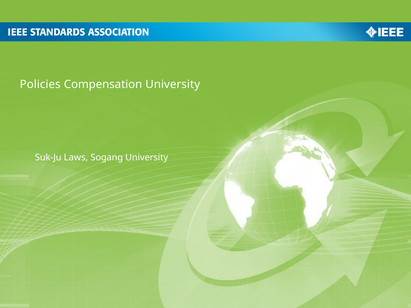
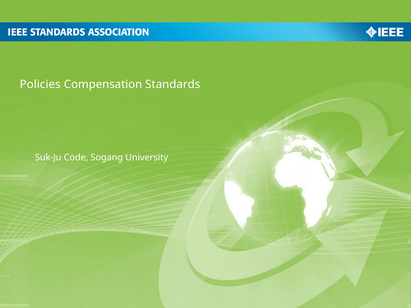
Compensation University: University -> Standards
Laws: Laws -> Code
